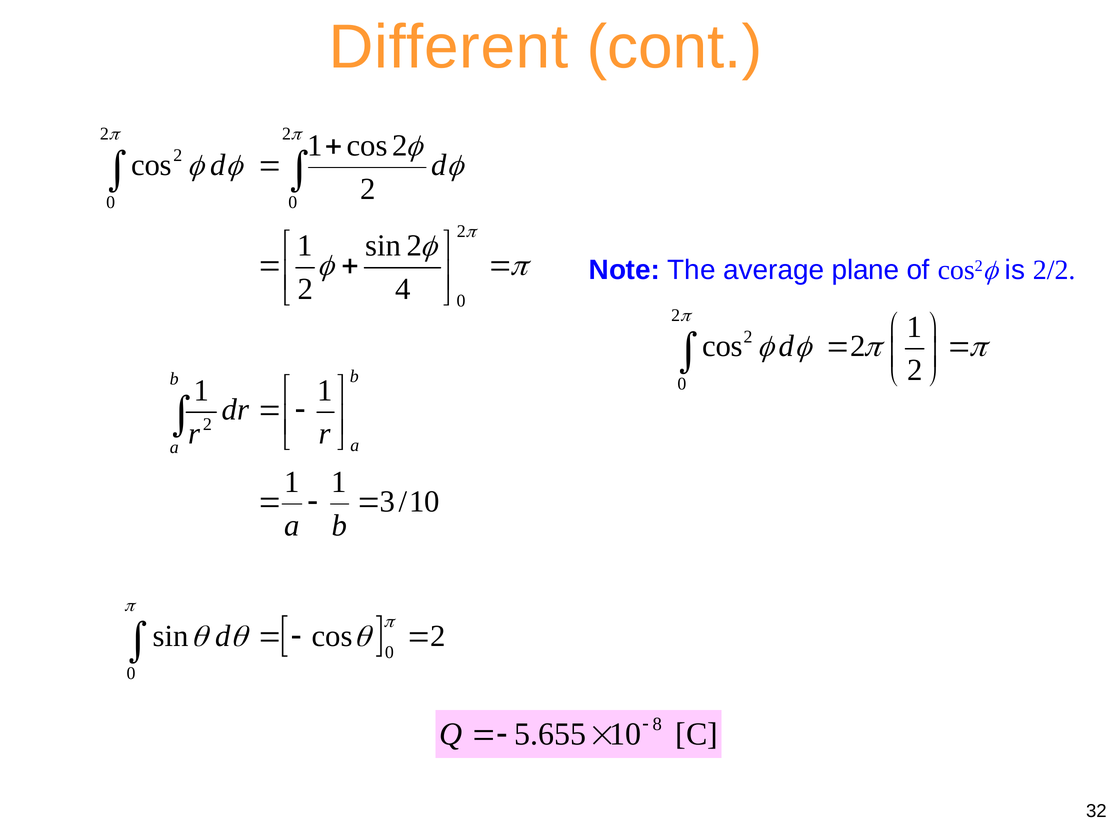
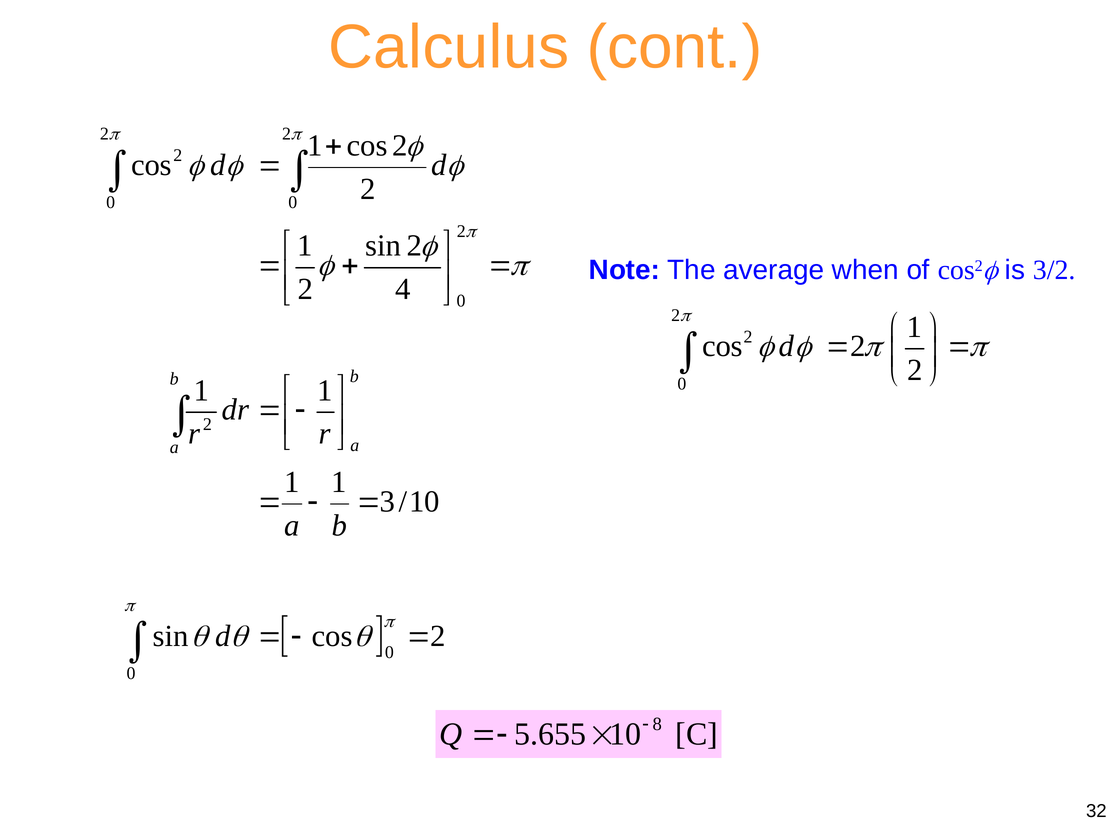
Different: Different -> Calculus
plane: plane -> when
2/2: 2/2 -> 3/2
